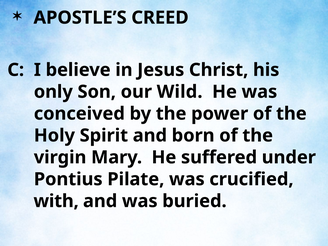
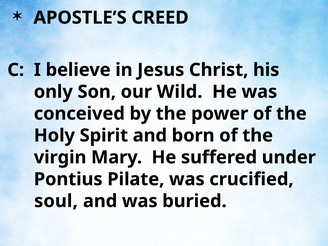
with: with -> soul
